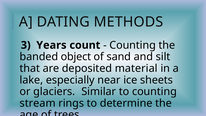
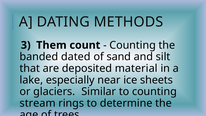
Years: Years -> Them
object: object -> dated
